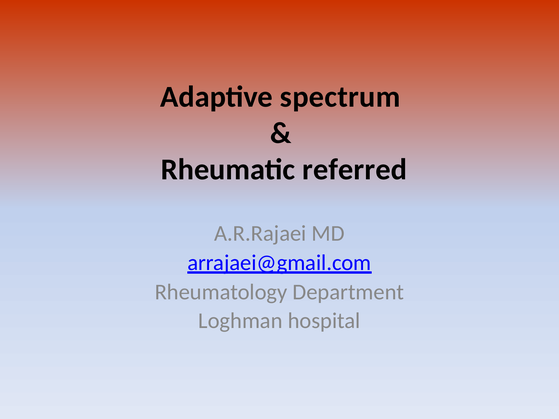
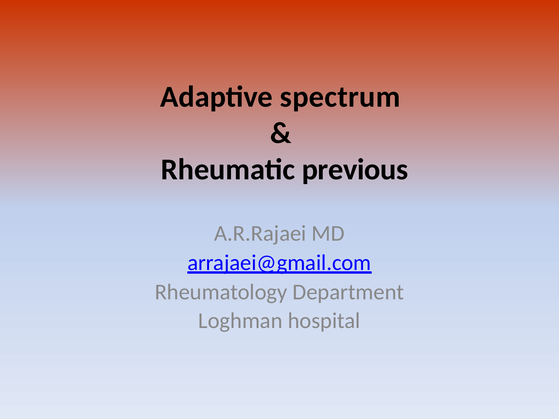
referred: referred -> previous
